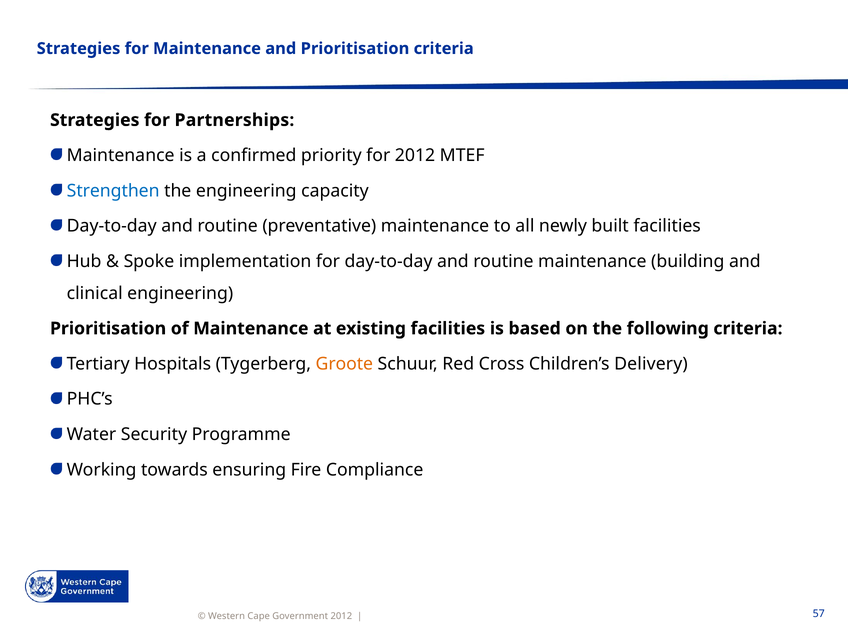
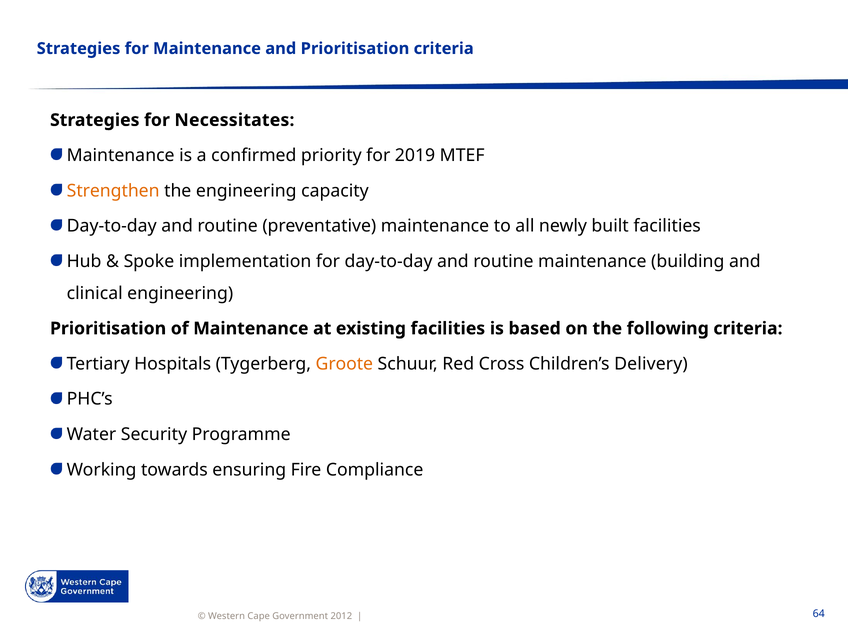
Partnerships: Partnerships -> Necessitates
for 2012: 2012 -> 2019
Strengthen colour: blue -> orange
57: 57 -> 64
